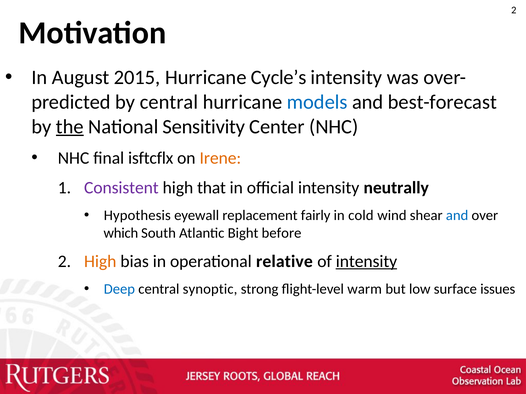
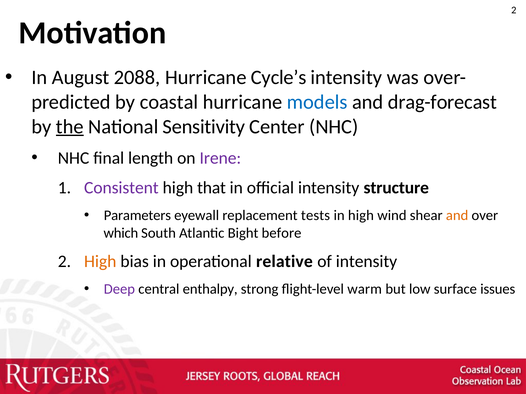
2015: 2015 -> 2088
by central: central -> coastal
best-forecast: best-forecast -> drag-forecast
isftcflx: isftcflx -> length
Irene colour: orange -> purple
neutrally: neutrally -> structure
Hypothesis: Hypothesis -> Parameters
fairly: fairly -> tests
in cold: cold -> high
and at (457, 216) colour: blue -> orange
intensity at (366, 262) underline: present -> none
Deep colour: blue -> purple
synoptic: synoptic -> enthalpy
